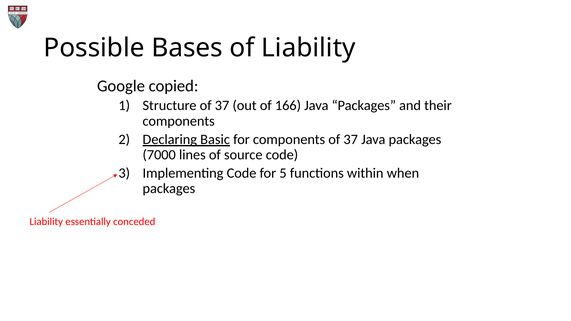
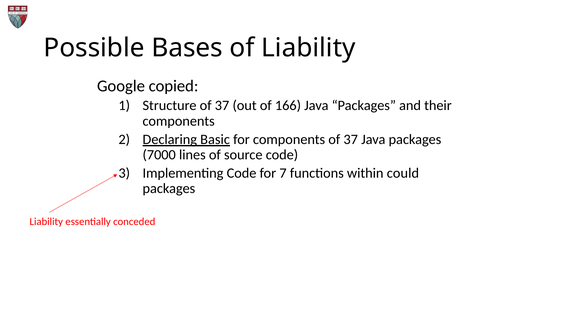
5: 5 -> 7
when: when -> could
